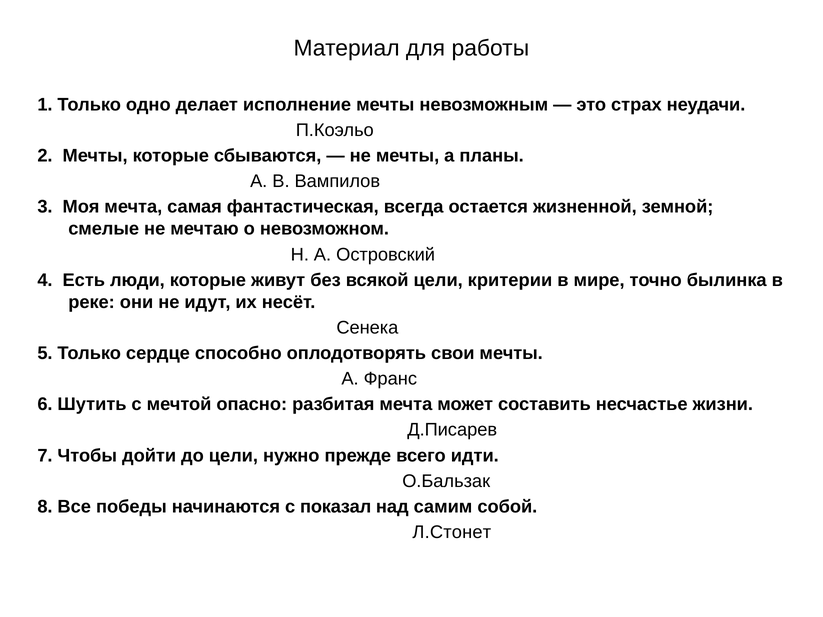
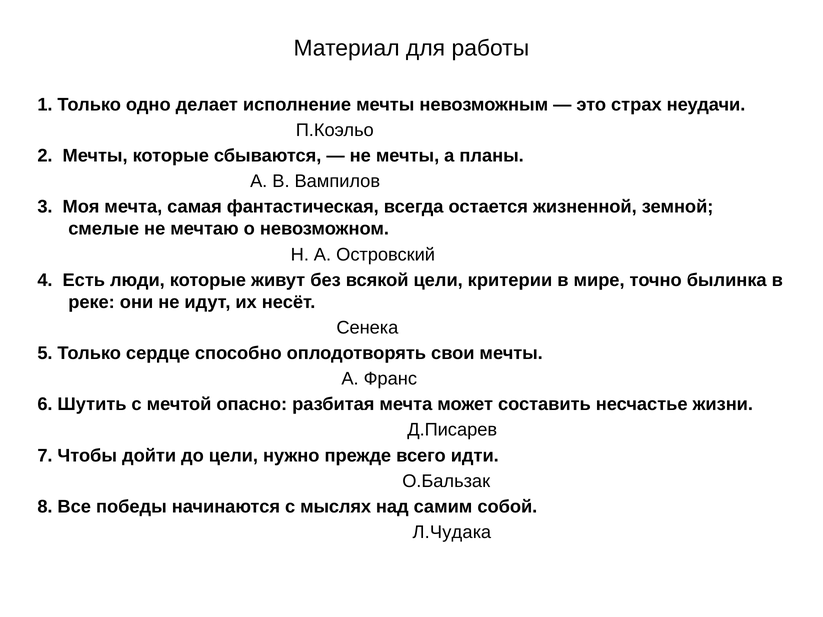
показал: показал -> мыслях
Л.Стонет: Л.Стонет -> Л.Чудака
